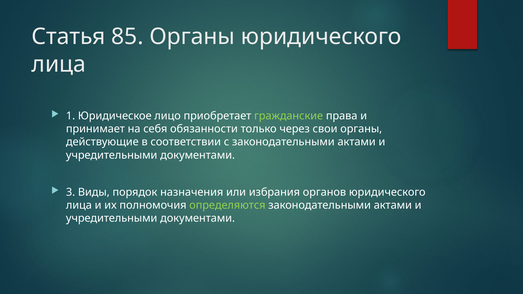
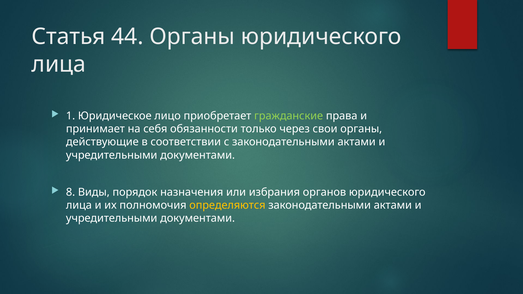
85: 85 -> 44
3: 3 -> 8
определяются colour: light green -> yellow
